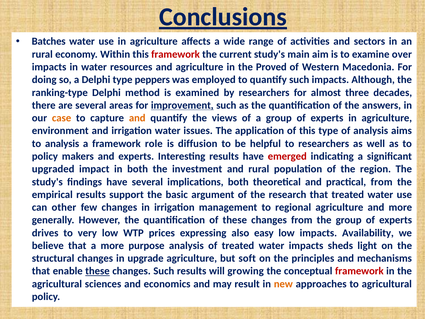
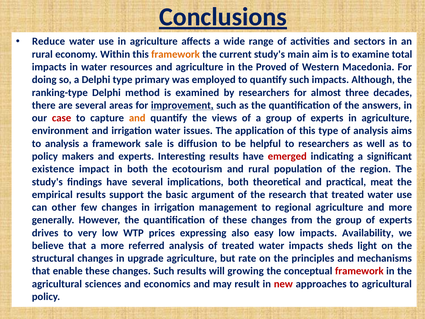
Batches: Batches -> Reduce
framework at (176, 54) colour: red -> orange
over: over -> total
peppers: peppers -> primary
case colour: orange -> red
role: role -> sale
upgraded: upgraded -> existence
investment: investment -> ecotourism
practical from: from -> meat
purpose: purpose -> referred
soft: soft -> rate
these at (97, 271) underline: present -> none
new colour: orange -> red
